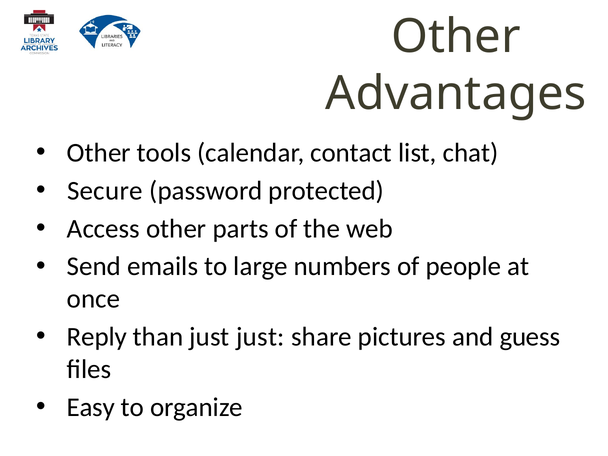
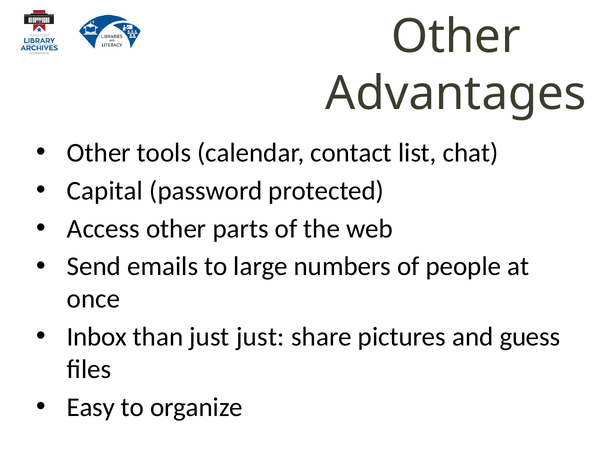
Secure: Secure -> Capital
Reply: Reply -> Inbox
